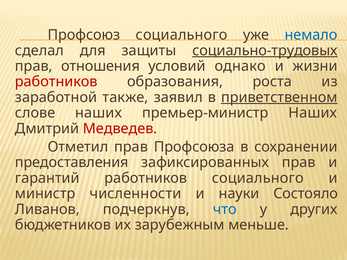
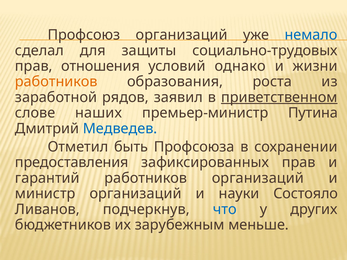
Профсоюз социального: социального -> организаций
социально-трудовых underline: present -> none
работников at (56, 82) colour: red -> orange
также: также -> рядов
премьер-министр Наших: Наших -> Путина
Медведев colour: red -> blue
Отметил прав: прав -> быть
работников социального: социального -> организаций
министр численности: численности -> организаций
